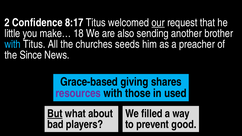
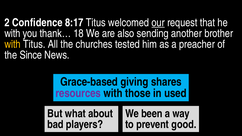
little at (12, 33): little -> with
make…: make… -> thank…
with at (13, 44) colour: light blue -> yellow
seeds: seeds -> tested
But underline: present -> none
filled: filled -> been
